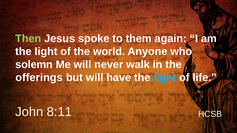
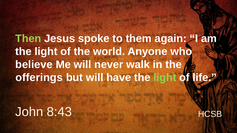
solemn: solemn -> believe
light at (165, 78) colour: light blue -> light green
8:11: 8:11 -> 8:43
